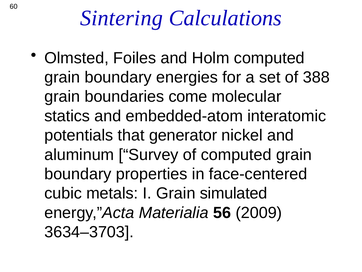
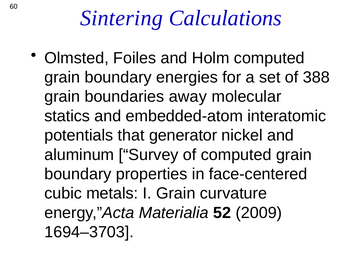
come: come -> away
simulated: simulated -> curvature
56: 56 -> 52
3634–3703: 3634–3703 -> 1694–3703
